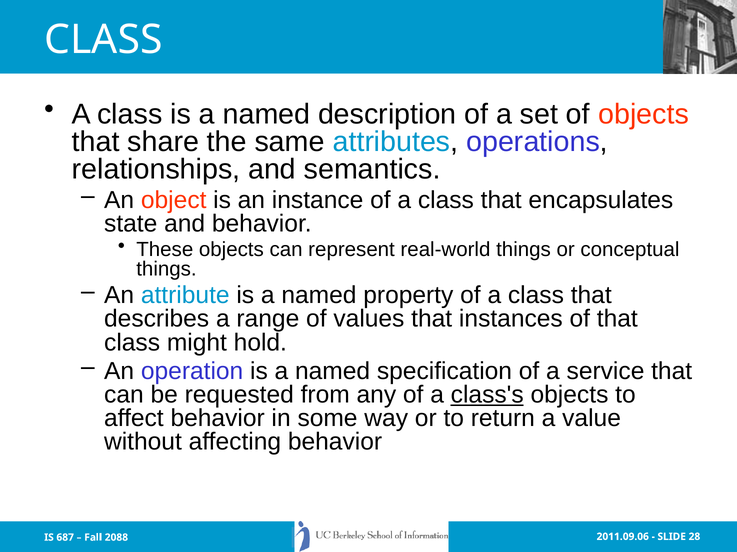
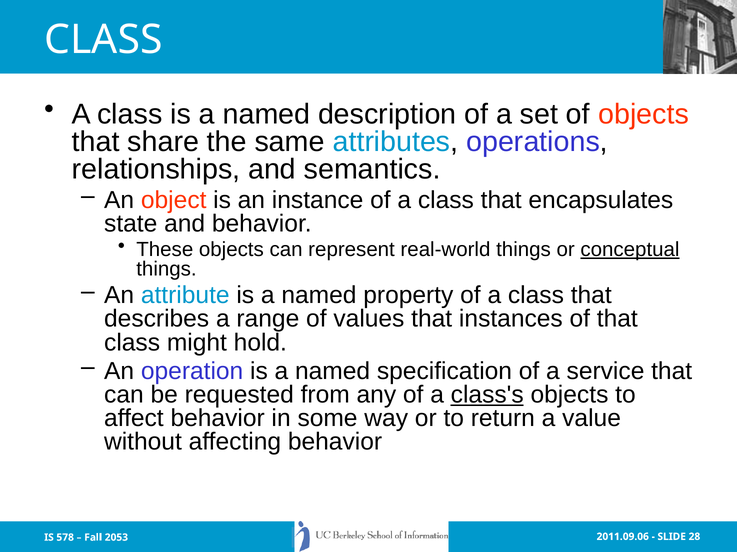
conceptual underline: none -> present
687: 687 -> 578
2088: 2088 -> 2053
